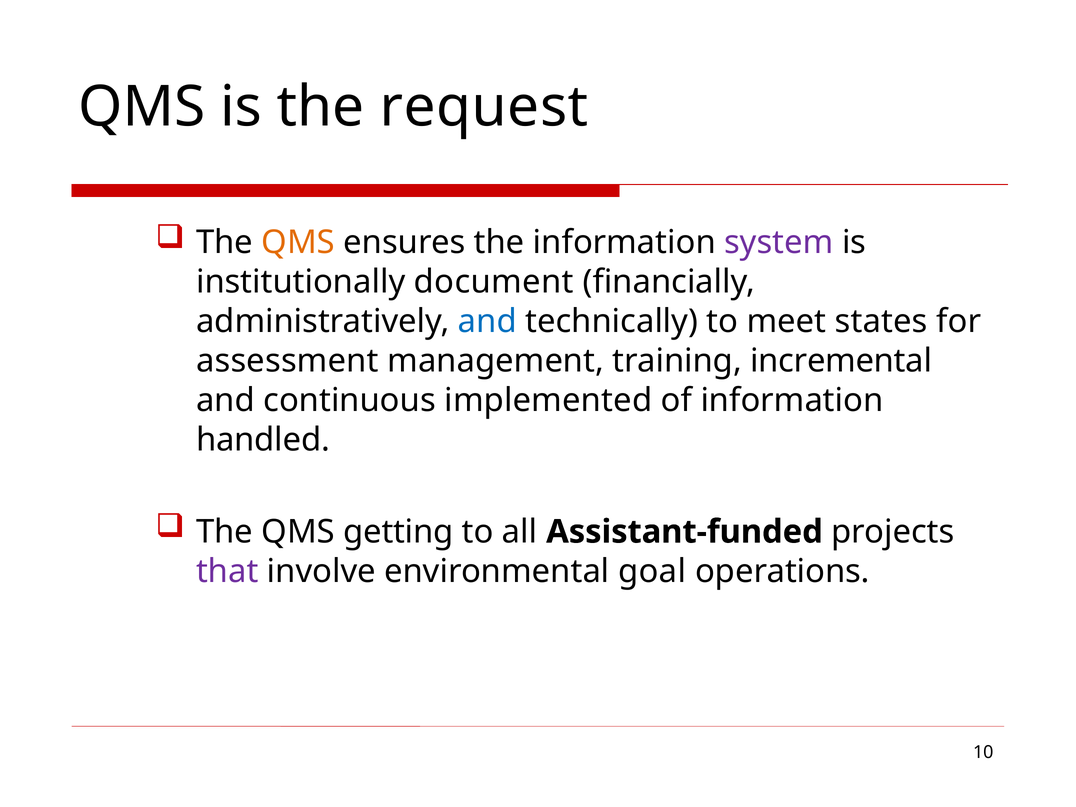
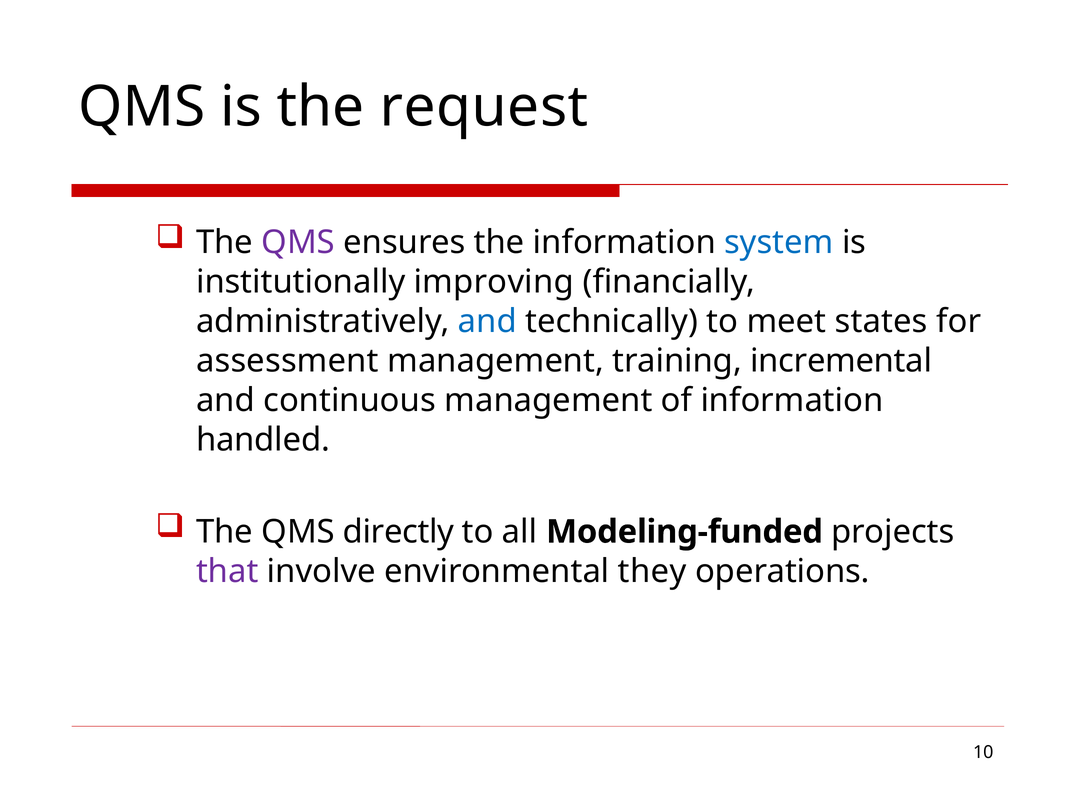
QMS at (298, 243) colour: orange -> purple
system colour: purple -> blue
document: document -> improving
continuous implemented: implemented -> management
getting: getting -> directly
Assistant-funded: Assistant-funded -> Modeling-funded
goal: goal -> they
